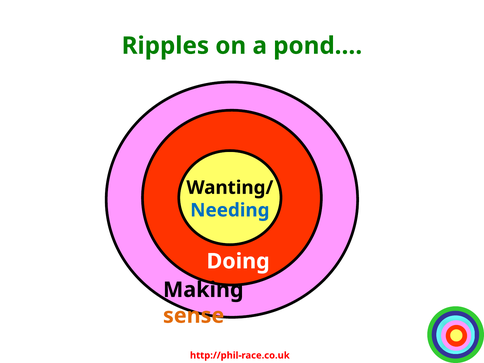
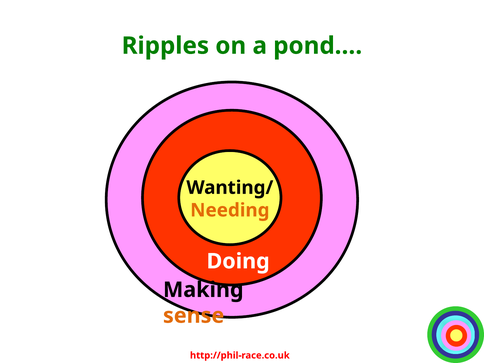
Needing colour: blue -> orange
